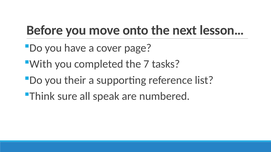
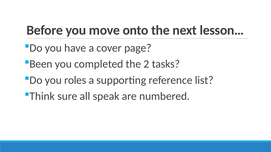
With: With -> Been
7: 7 -> 2
their: their -> roles
